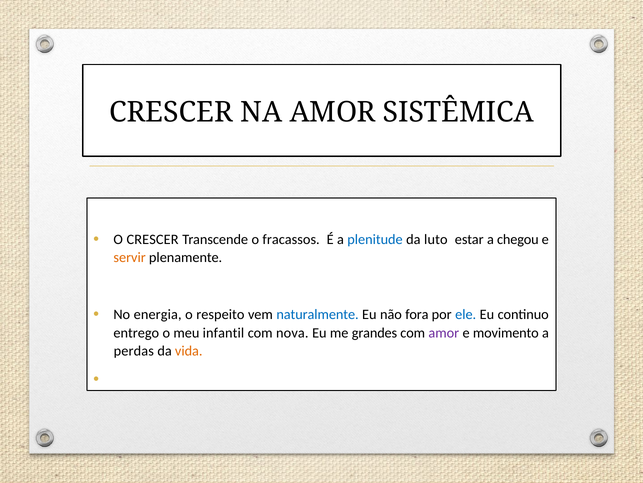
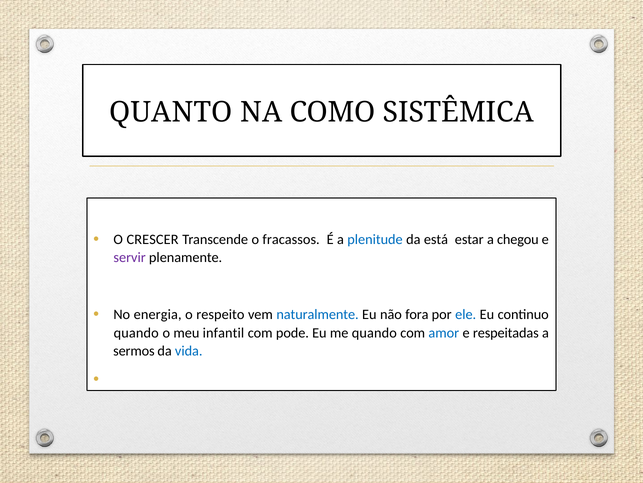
CRESCER at (171, 112): CRESCER -> QUANTO
NA AMOR: AMOR -> COMO
luto: luto -> está
servir colour: orange -> purple
entrego at (136, 332): entrego -> quando
nova: nova -> pode
me grandes: grandes -> quando
amor at (444, 332) colour: purple -> blue
movimento: movimento -> respeitadas
perdas: perdas -> sermos
vida colour: orange -> blue
